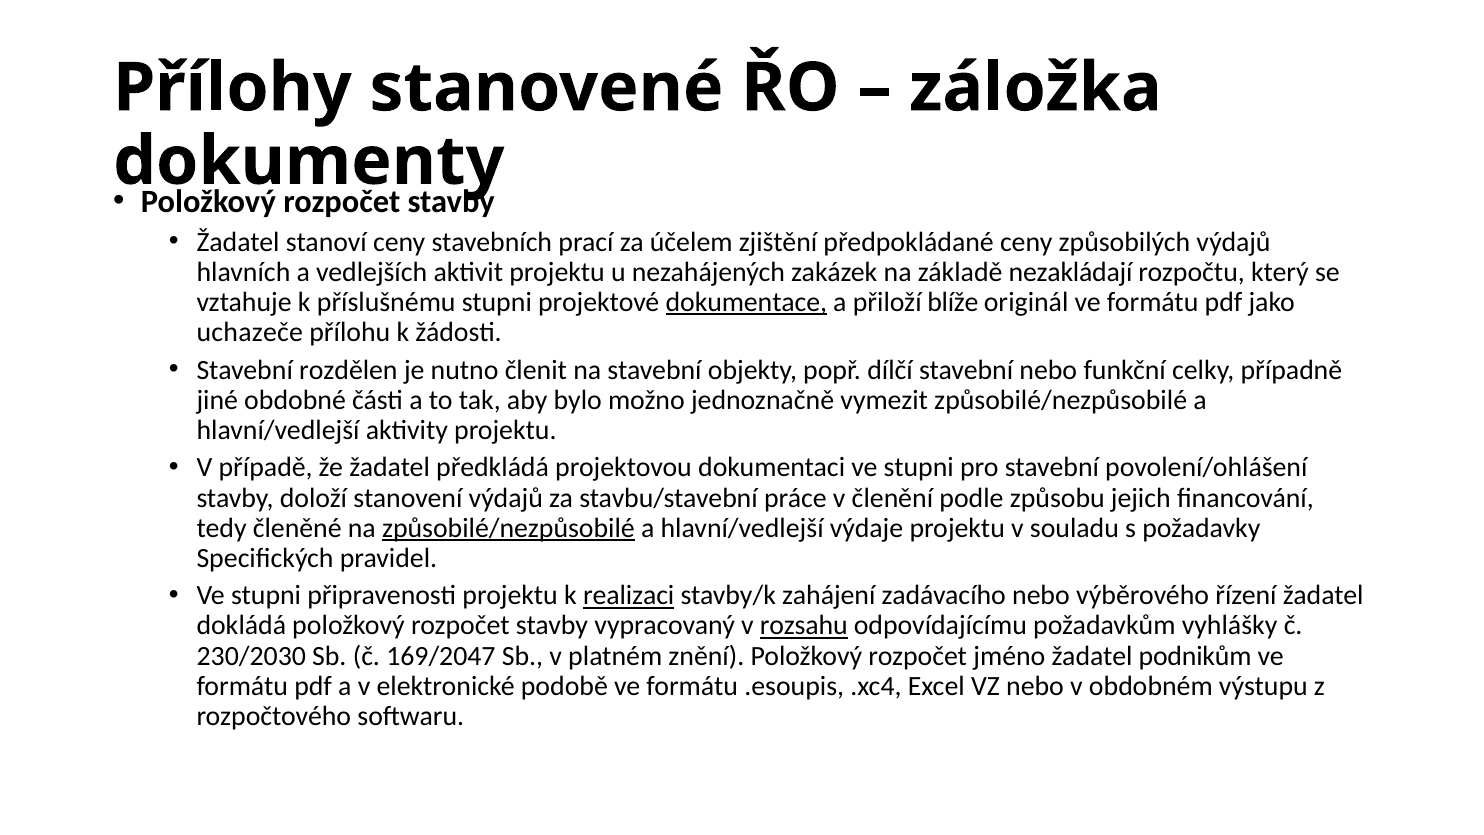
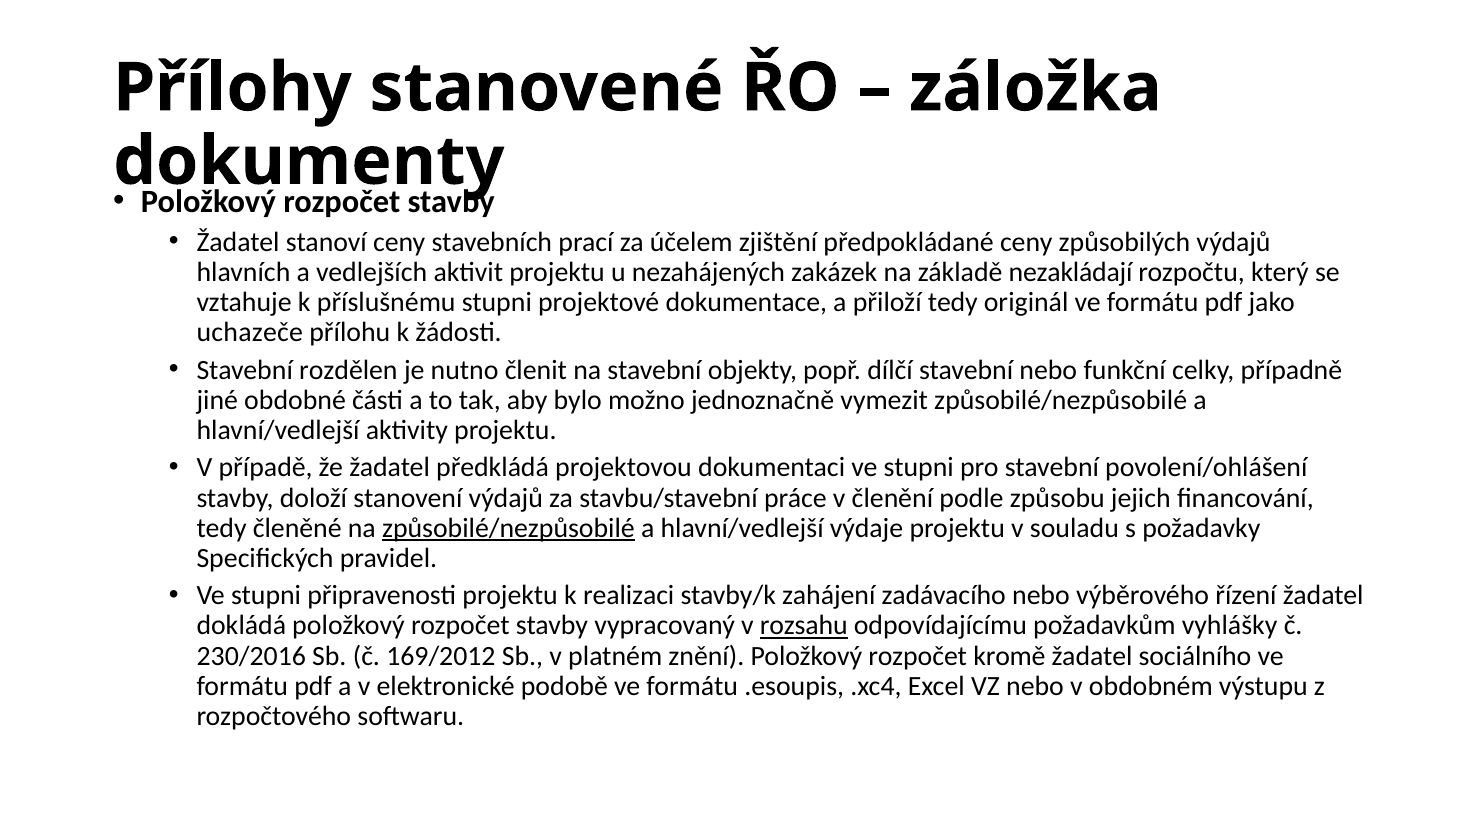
dokumentace underline: present -> none
přiloží blíže: blíže -> tedy
realizaci underline: present -> none
230/2030: 230/2030 -> 230/2016
169/2047: 169/2047 -> 169/2012
jméno: jméno -> kromě
podnikům: podnikům -> sociálního
